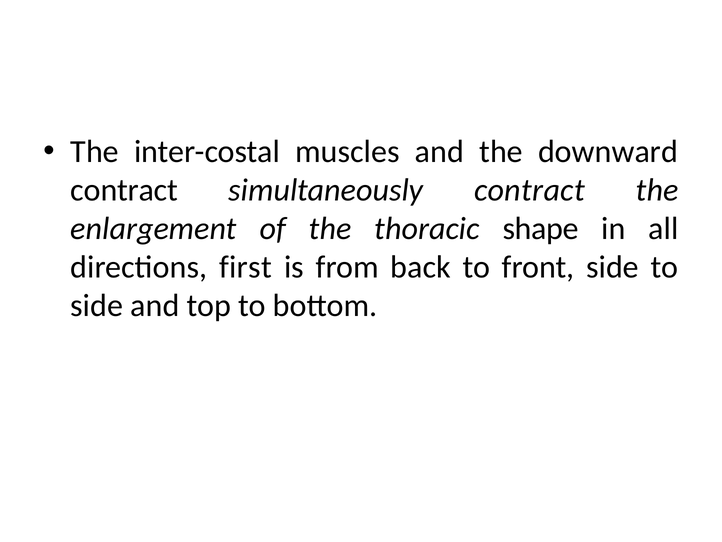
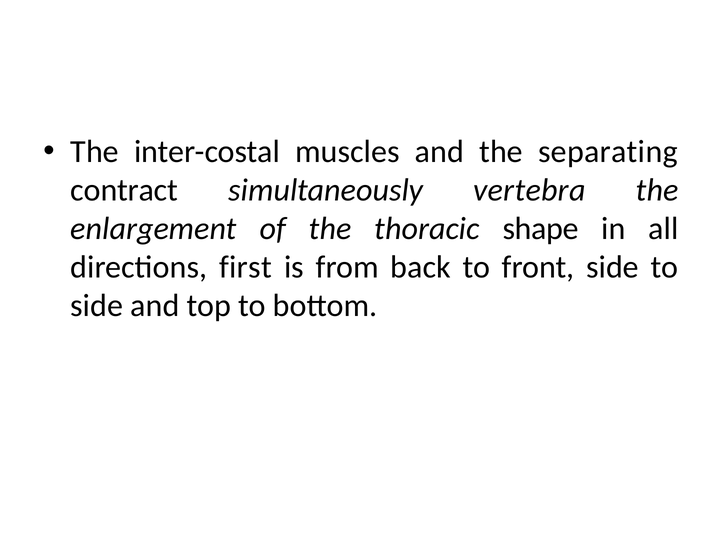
downward: downward -> separating
simultaneously contract: contract -> vertebra
